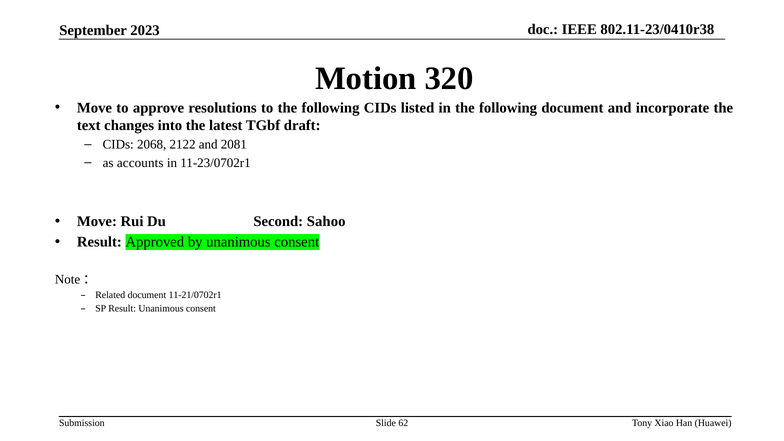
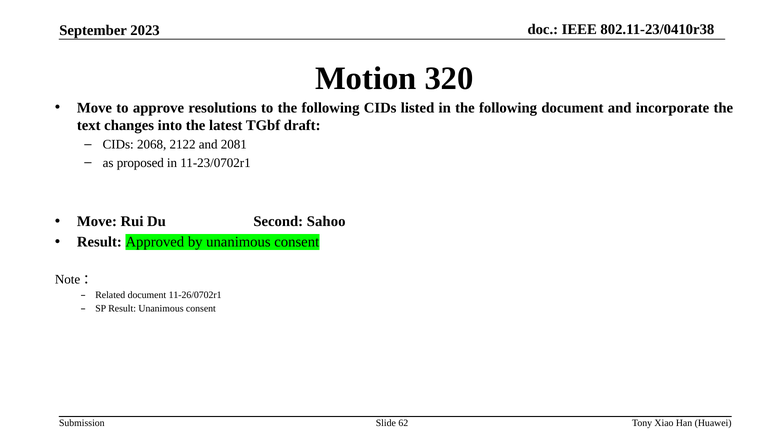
accounts: accounts -> proposed
11-21/0702r1: 11-21/0702r1 -> 11-26/0702r1
